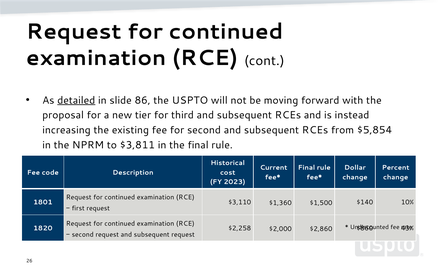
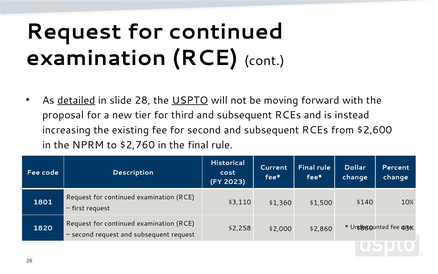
86: 86 -> 28
USPTO underline: none -> present
$5,854: $5,854 -> $2,600
$3,811: $3,811 -> $2,760
